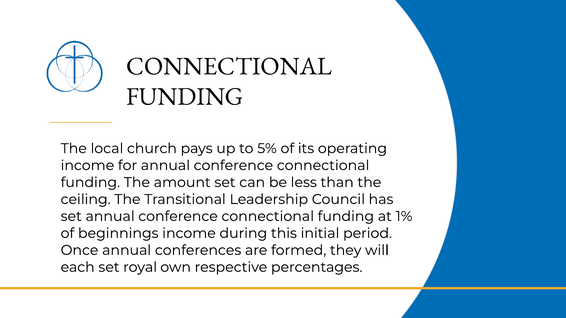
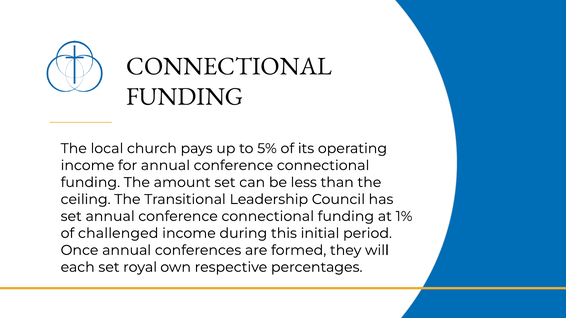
beginnings: beginnings -> challenged
